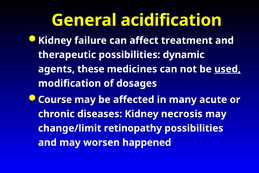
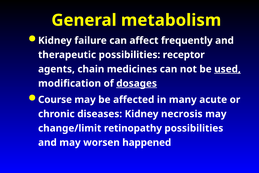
acidification: acidification -> metabolism
treatment: treatment -> frequently
dynamic: dynamic -> receptor
these: these -> chain
dosages underline: none -> present
